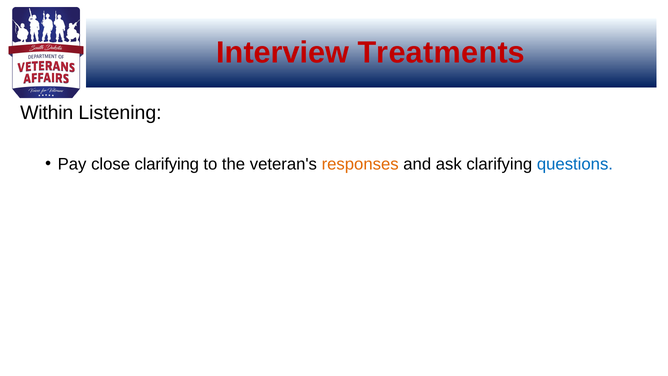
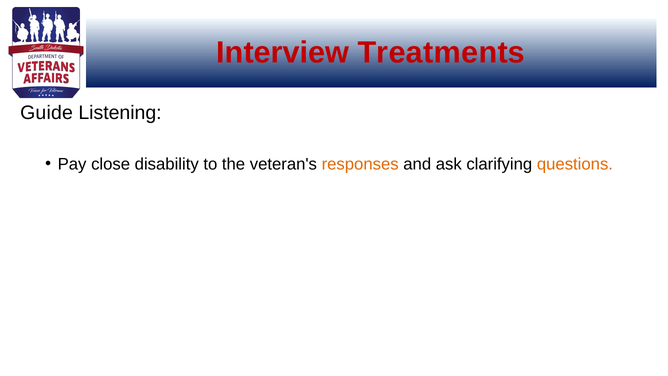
Within: Within -> Guide
close clarifying: clarifying -> disability
questions colour: blue -> orange
